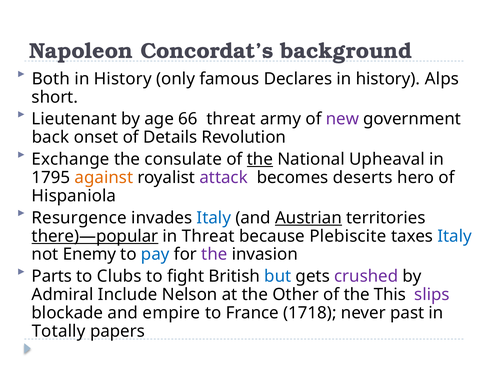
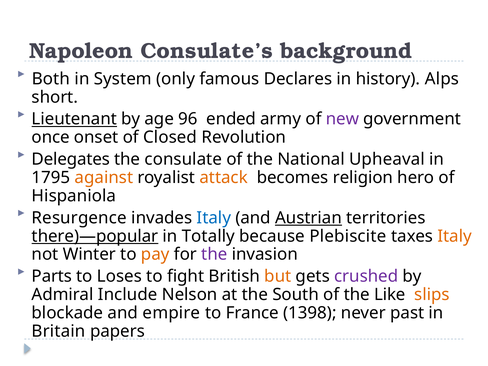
Concordat’s: Concordat’s -> Consulate’s
History at (123, 79): History -> System
Lieutenant underline: none -> present
66: 66 -> 96
threat at (231, 119): threat -> ended
back: back -> once
Details: Details -> Closed
Exchange: Exchange -> Delegates
the at (260, 159) underline: present -> none
attack colour: purple -> orange
deserts: deserts -> religion
in Threat: Threat -> Totally
Italy at (455, 236) colour: blue -> orange
Enemy: Enemy -> Winter
pay colour: blue -> orange
Clubs: Clubs -> Loses
but colour: blue -> orange
Other: Other -> South
This: This -> Like
slips colour: purple -> orange
1718: 1718 -> 1398
Totally: Totally -> Britain
